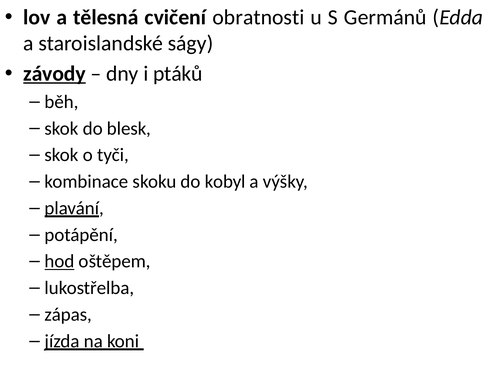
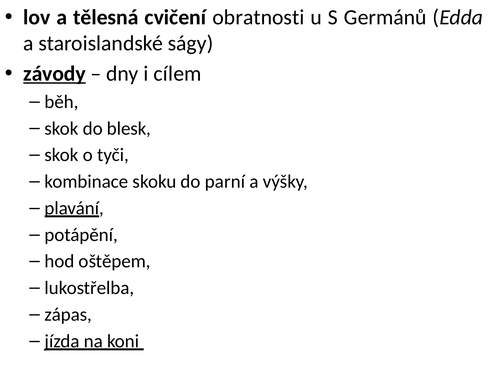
ptáků: ptáků -> cílem
kobyl: kobyl -> parní
hod underline: present -> none
